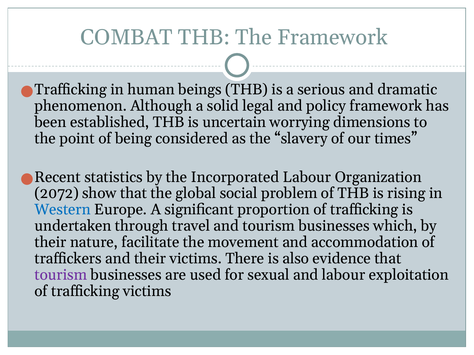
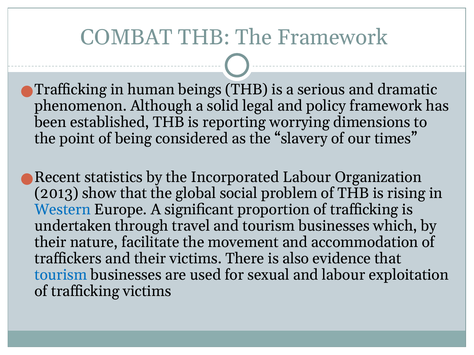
uncertain: uncertain -> reporting
2072: 2072 -> 2013
tourism at (61, 275) colour: purple -> blue
